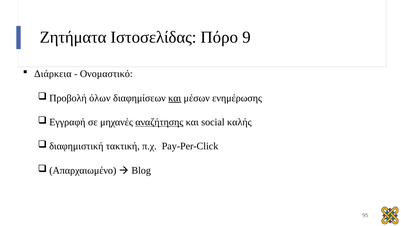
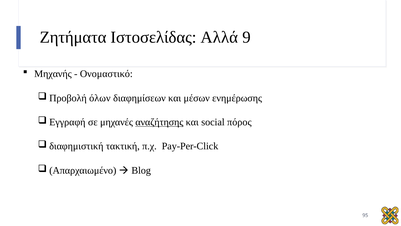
Πόρο: Πόρο -> Αλλά
Διάρκεια: Διάρκεια -> Μηχανής
και at (175, 98) underline: present -> none
καλής: καλής -> πόρος
